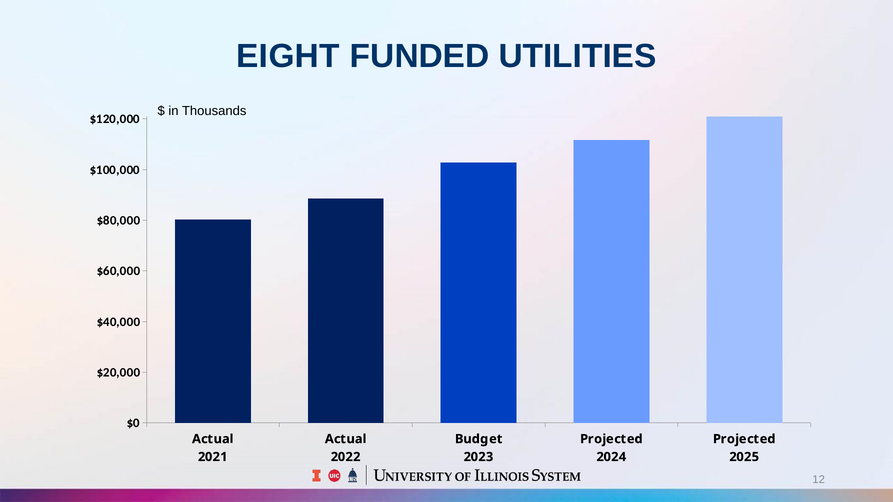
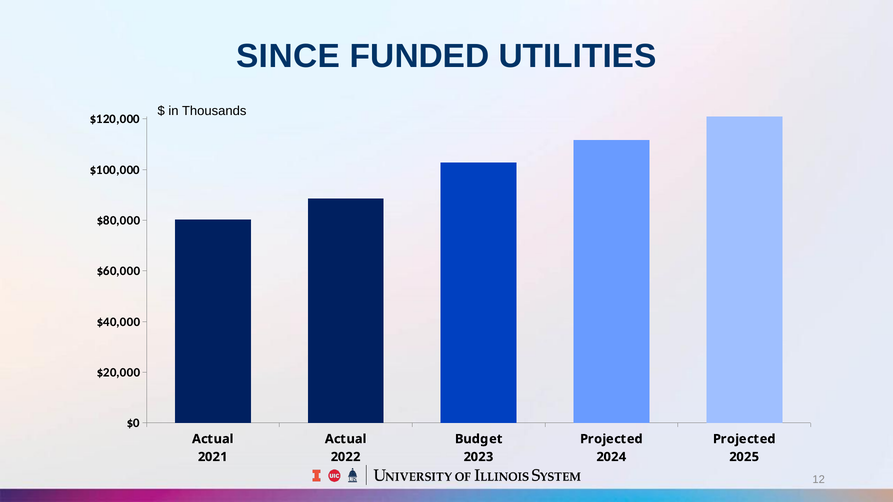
EIGHT: EIGHT -> SINCE
